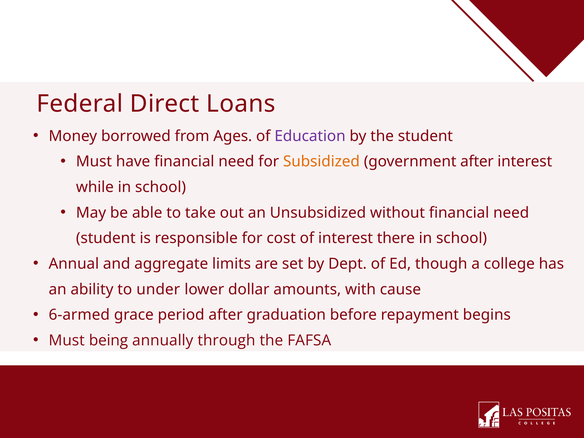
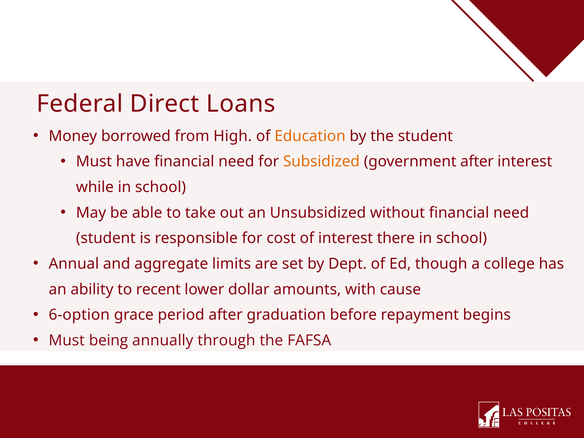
Ages: Ages -> High
Education colour: purple -> orange
under: under -> recent
6-armed: 6-armed -> 6-option
